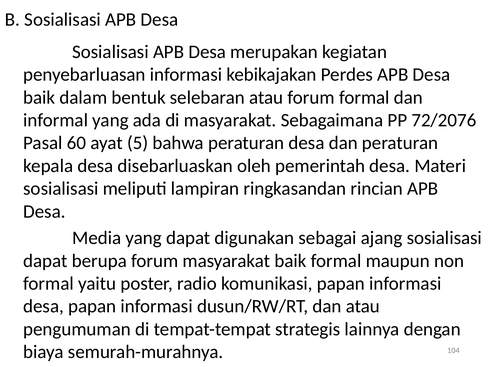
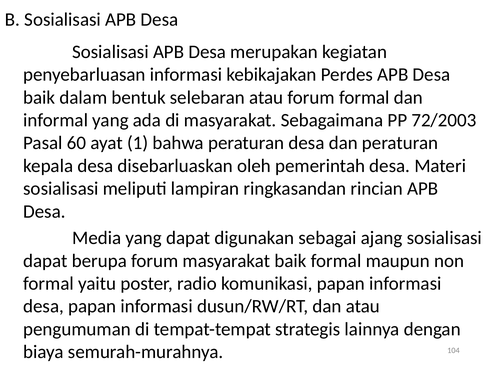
72/2076: 72/2076 -> 72/2003
5: 5 -> 1
